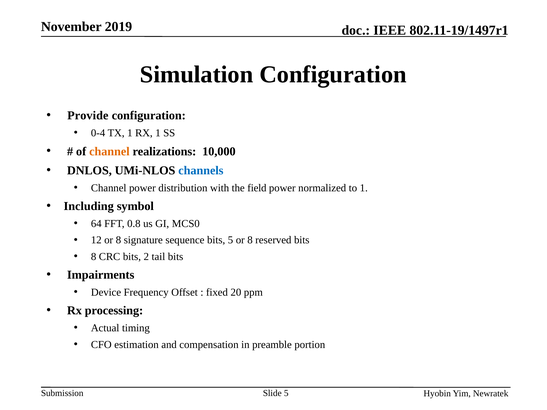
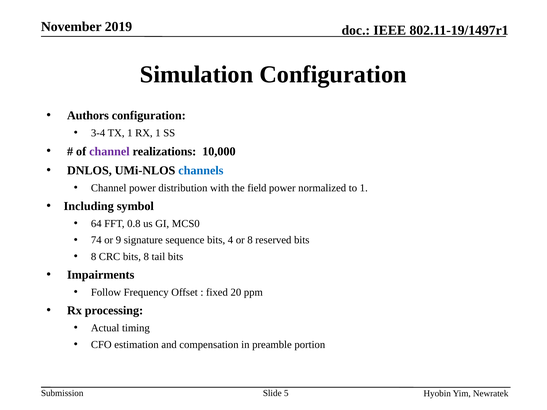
Provide: Provide -> Authors
0-4: 0-4 -> 3-4
channel at (109, 151) colour: orange -> purple
12: 12 -> 74
8 at (118, 240): 8 -> 9
bits 5: 5 -> 4
bits 2: 2 -> 8
Device: Device -> Follow
